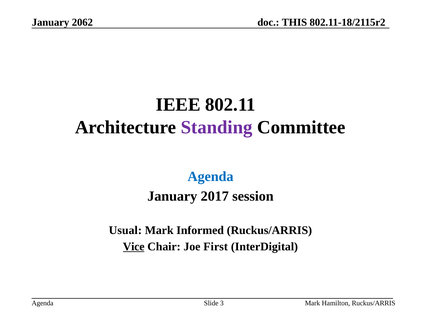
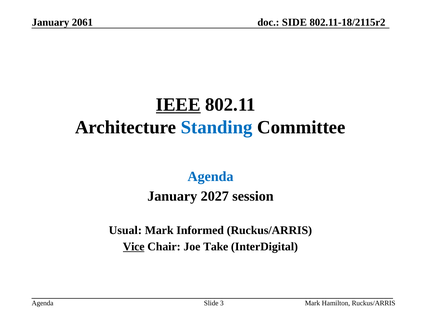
2062: 2062 -> 2061
THIS: THIS -> SIDE
IEEE underline: none -> present
Standing colour: purple -> blue
2017: 2017 -> 2027
First: First -> Take
